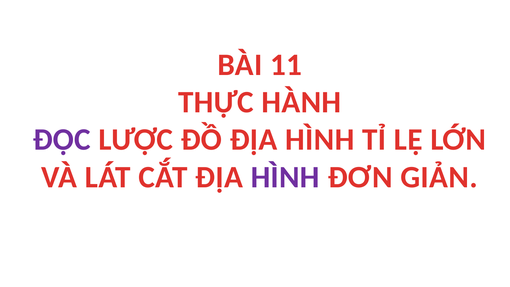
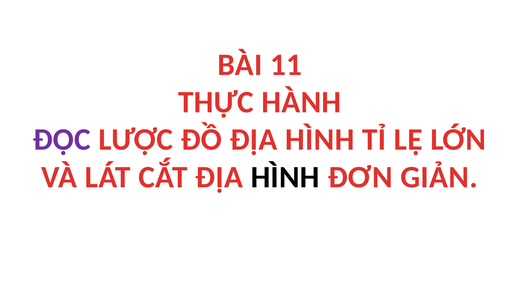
HÌNH at (285, 177) colour: purple -> black
